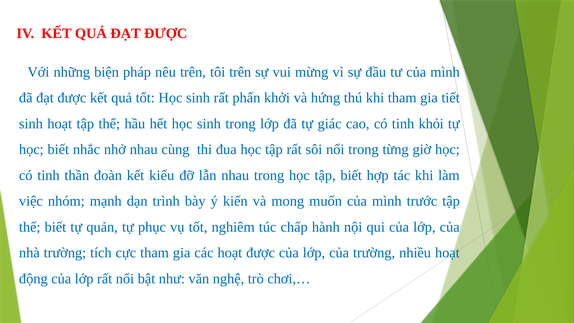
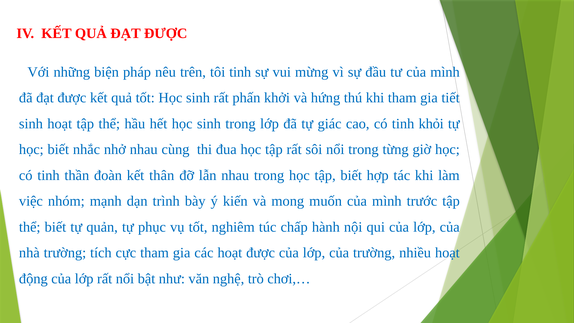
tôi trên: trên -> tinh
kiểu: kiểu -> thân
